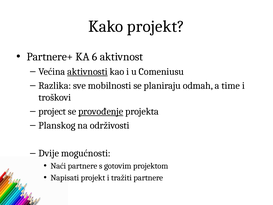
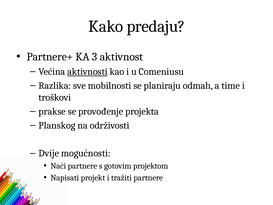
Kako projekt: projekt -> predaju
6: 6 -> 3
project: project -> prakse
provođenje underline: present -> none
